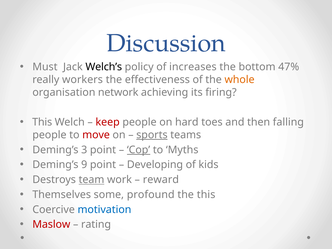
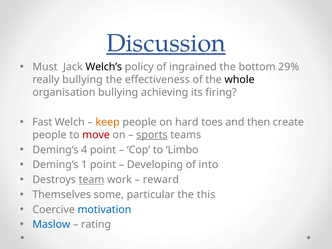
Discussion underline: none -> present
increases: increases -> ingrained
47%: 47% -> 29%
really workers: workers -> bullying
whole colour: orange -> black
organisation network: network -> bullying
This at (42, 122): This -> Fast
keep colour: red -> orange
falling: falling -> create
3: 3 -> 4
Cop underline: present -> none
Myths: Myths -> Limbo
9: 9 -> 1
kids: kids -> into
profound: profound -> particular
Maslow colour: red -> blue
